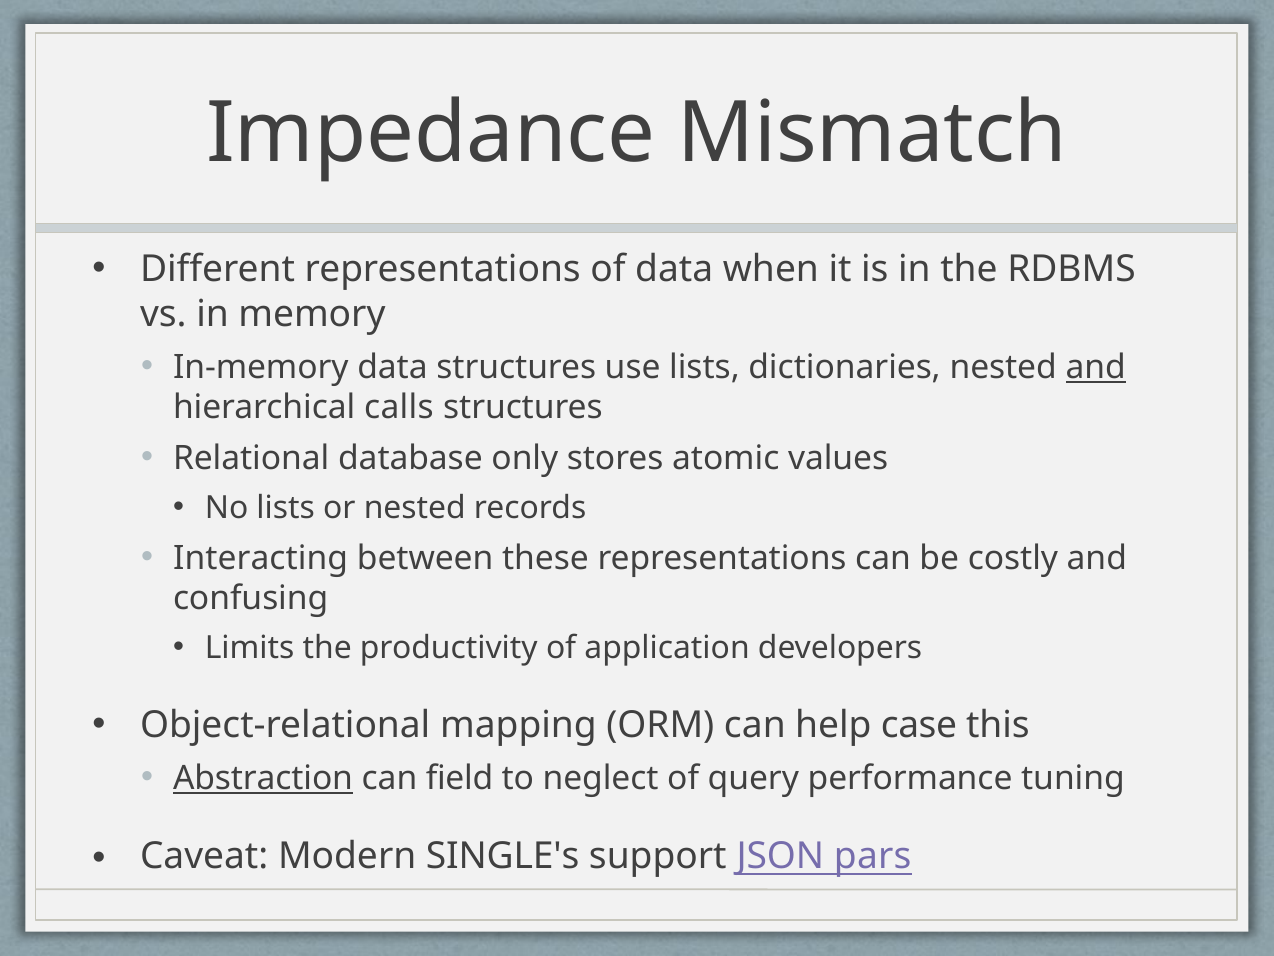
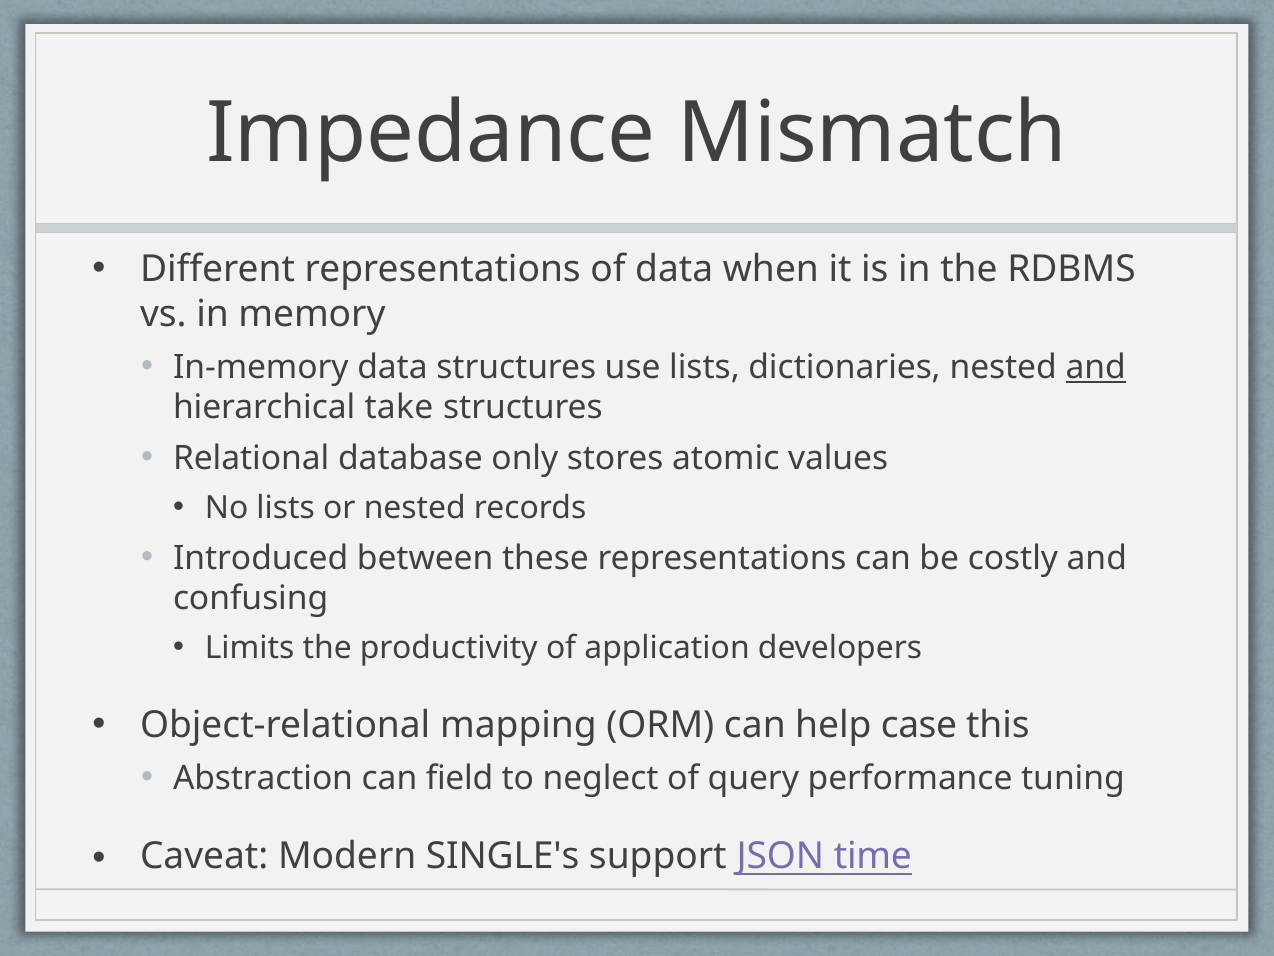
calls: calls -> take
Interacting: Interacting -> Introduced
Abstraction underline: present -> none
pars: pars -> time
